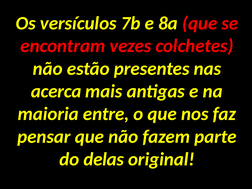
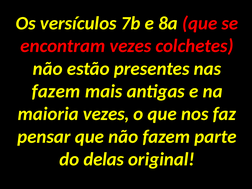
acerca at (56, 91): acerca -> fazem
maioria entre: entre -> vezes
